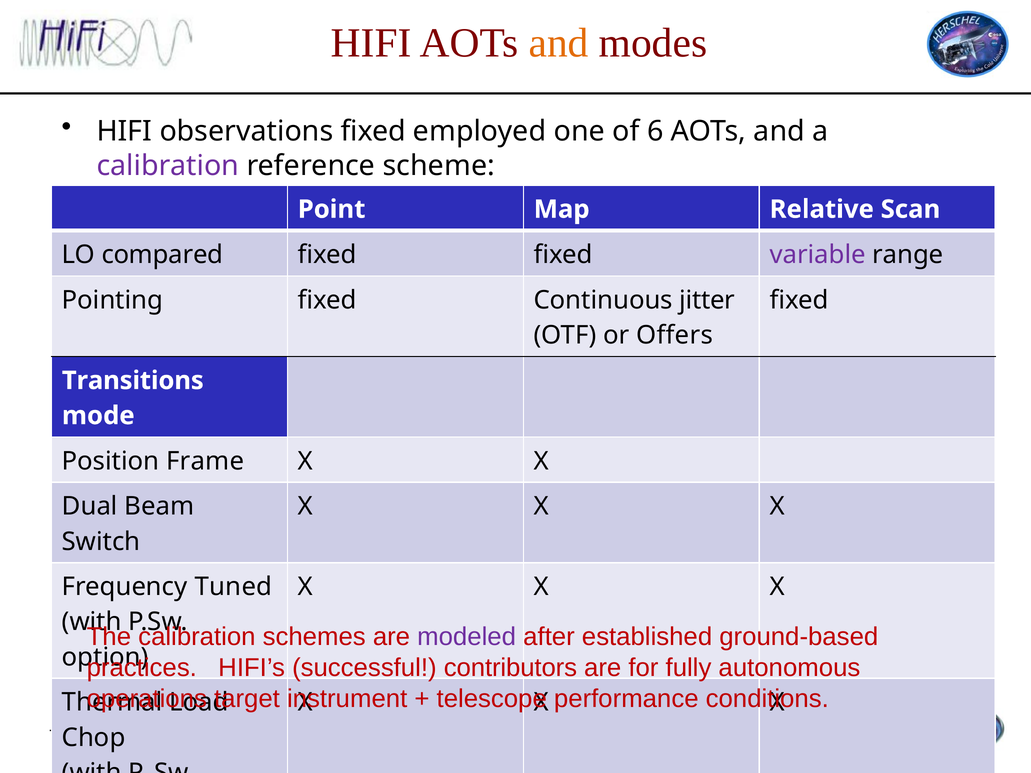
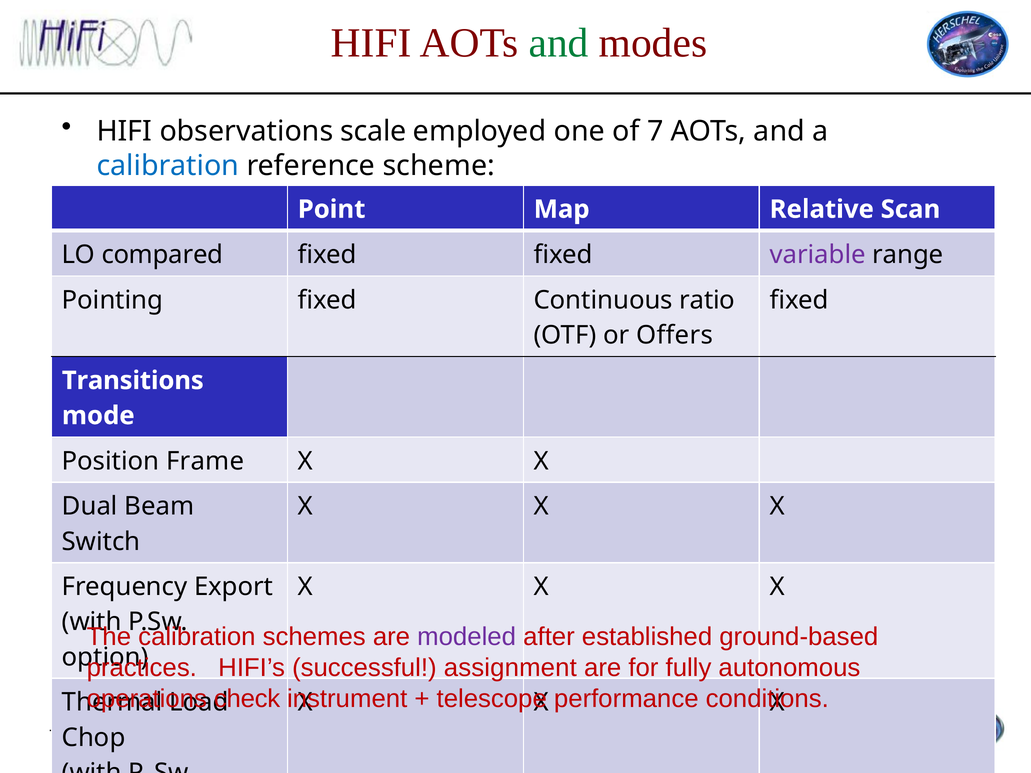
and at (559, 43) colour: orange -> green
observations fixed: fixed -> scale
6: 6 -> 7
calibration at (168, 166) colour: purple -> blue
jitter: jitter -> ratio
Tuned: Tuned -> Export
contributors: contributors -> assignment
target: target -> check
